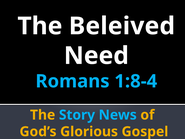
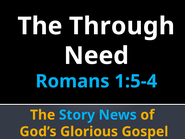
Beleived: Beleived -> Through
1:8-4: 1:8-4 -> 1:5-4
